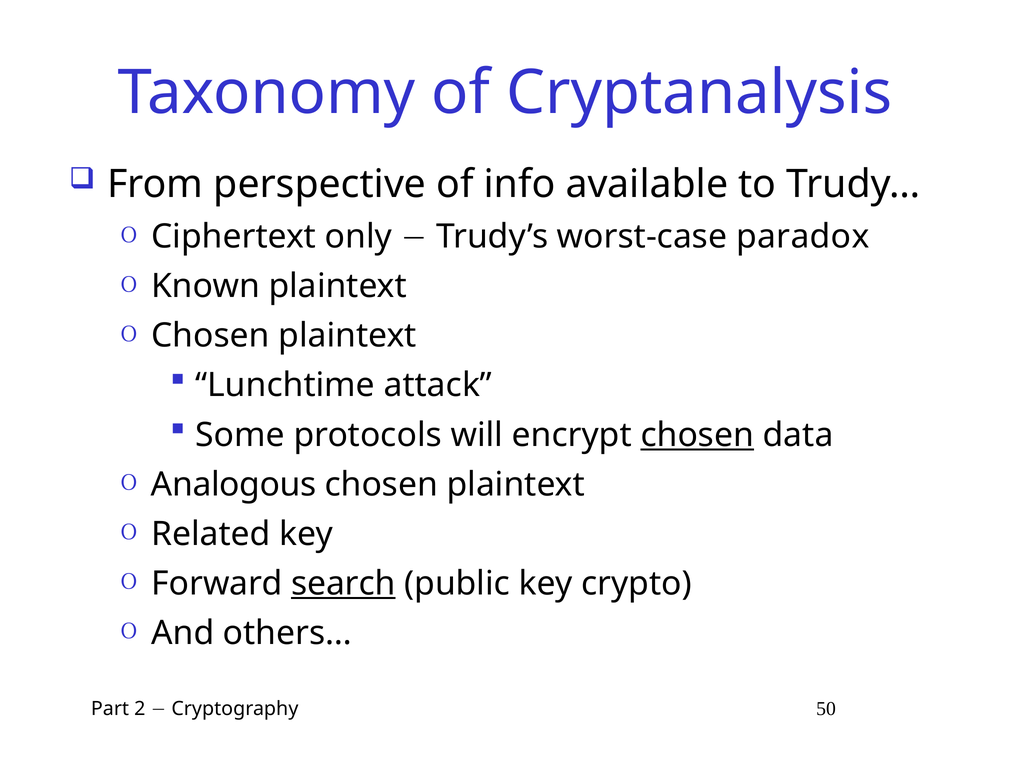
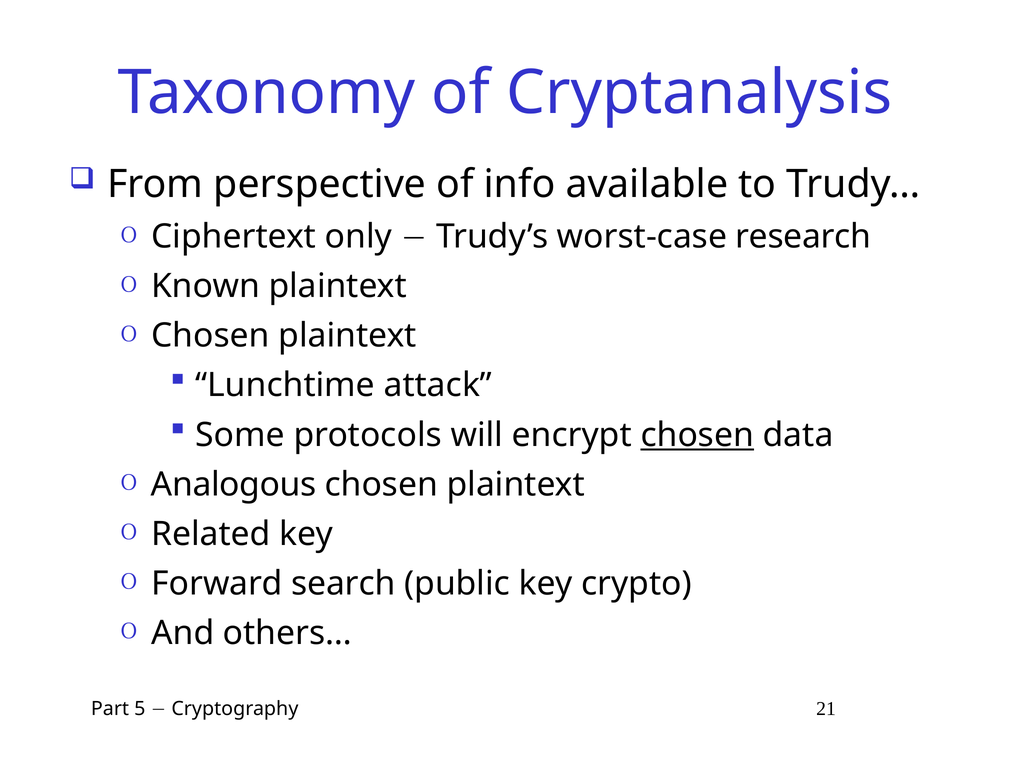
paradox: paradox -> research
search underline: present -> none
2: 2 -> 5
50: 50 -> 21
